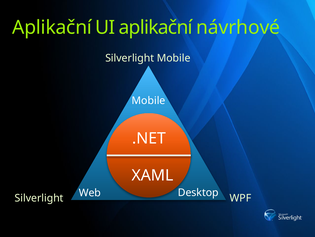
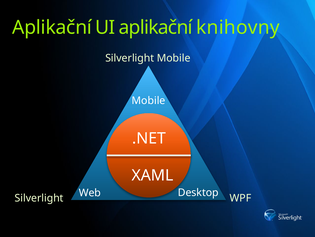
návrhové: návrhové -> knihovny
